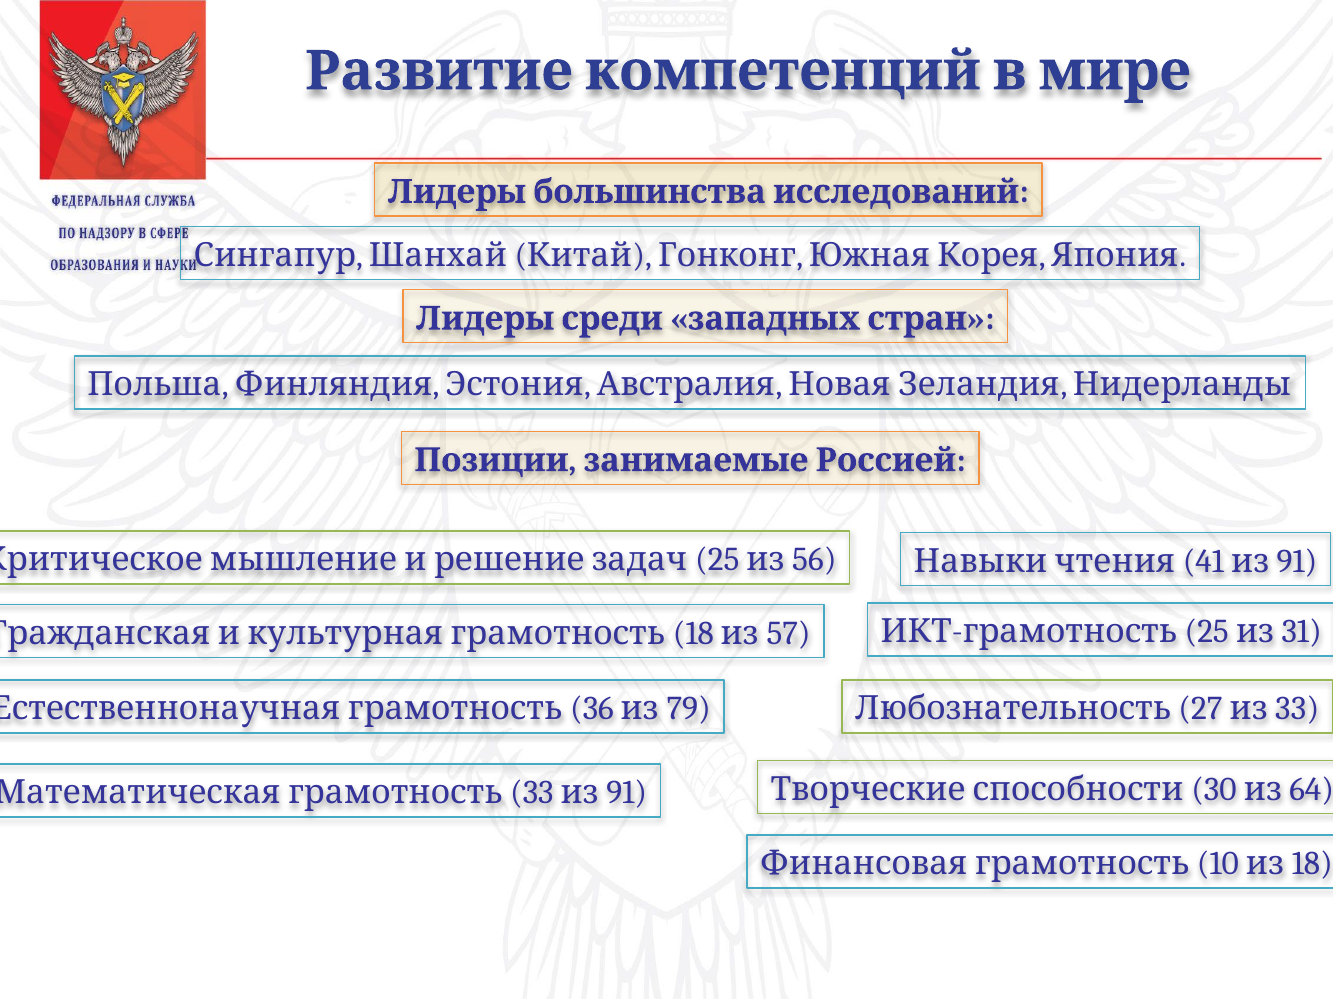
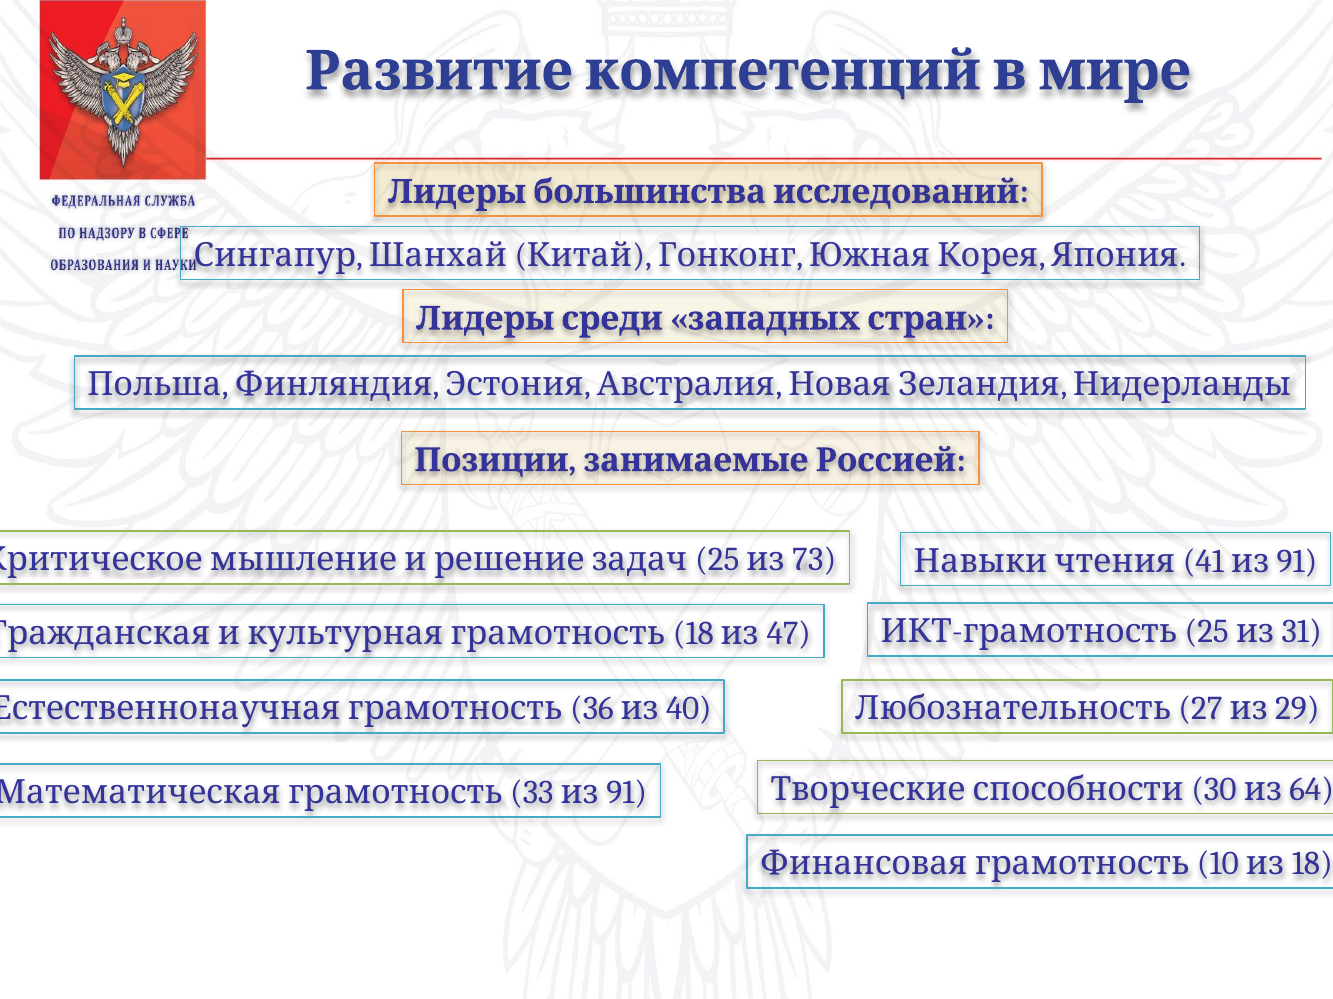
56: 56 -> 73
57: 57 -> 47
79: 79 -> 40
27 33: 33 -> 29
